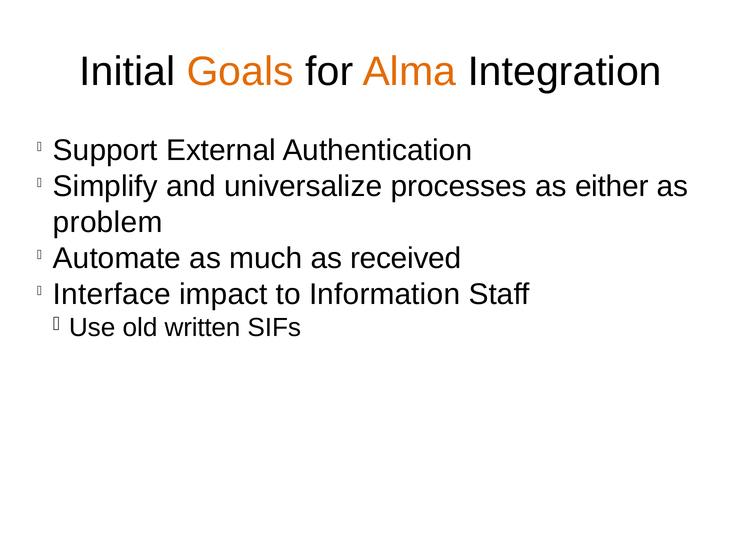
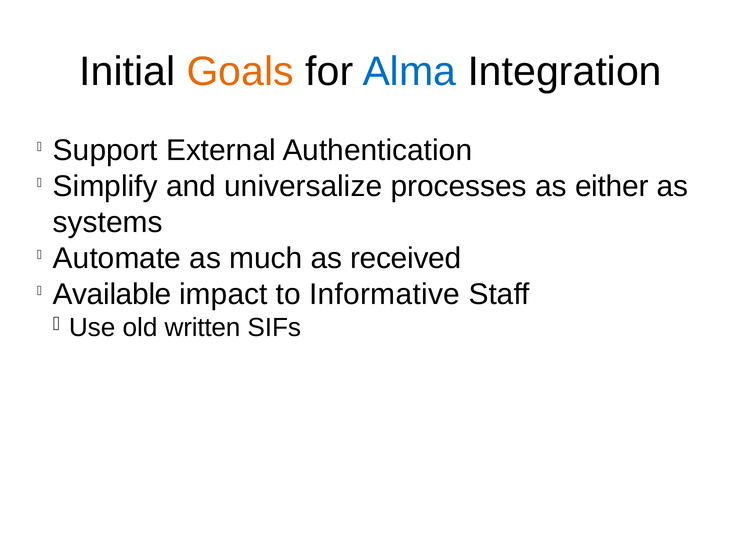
Alma colour: orange -> blue
problem: problem -> systems
Interface: Interface -> Available
Information: Information -> Informative
